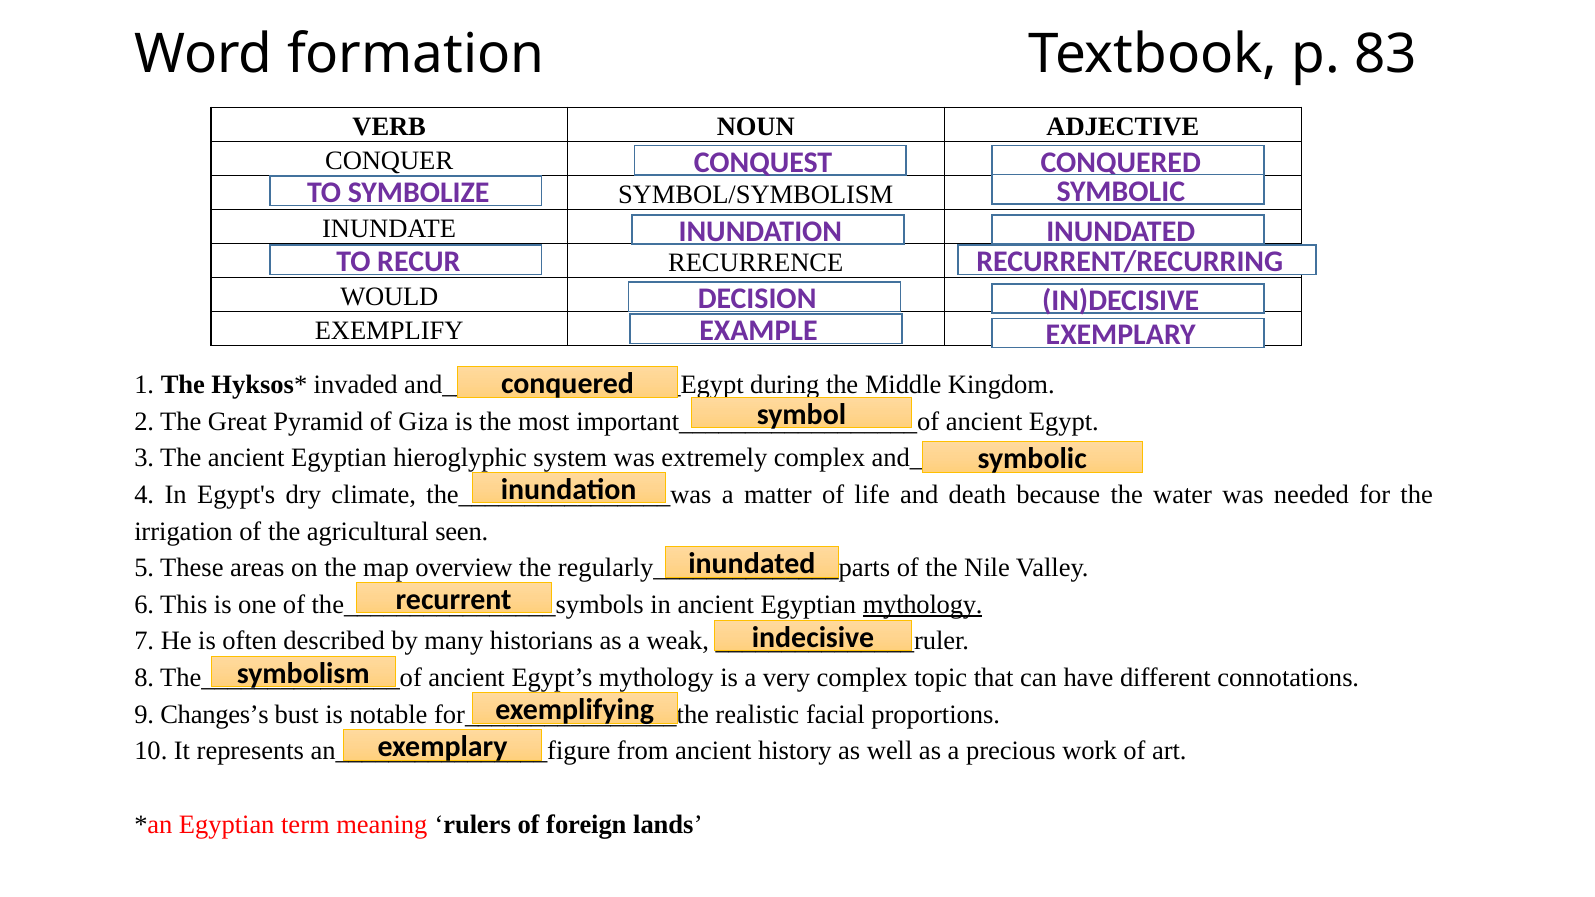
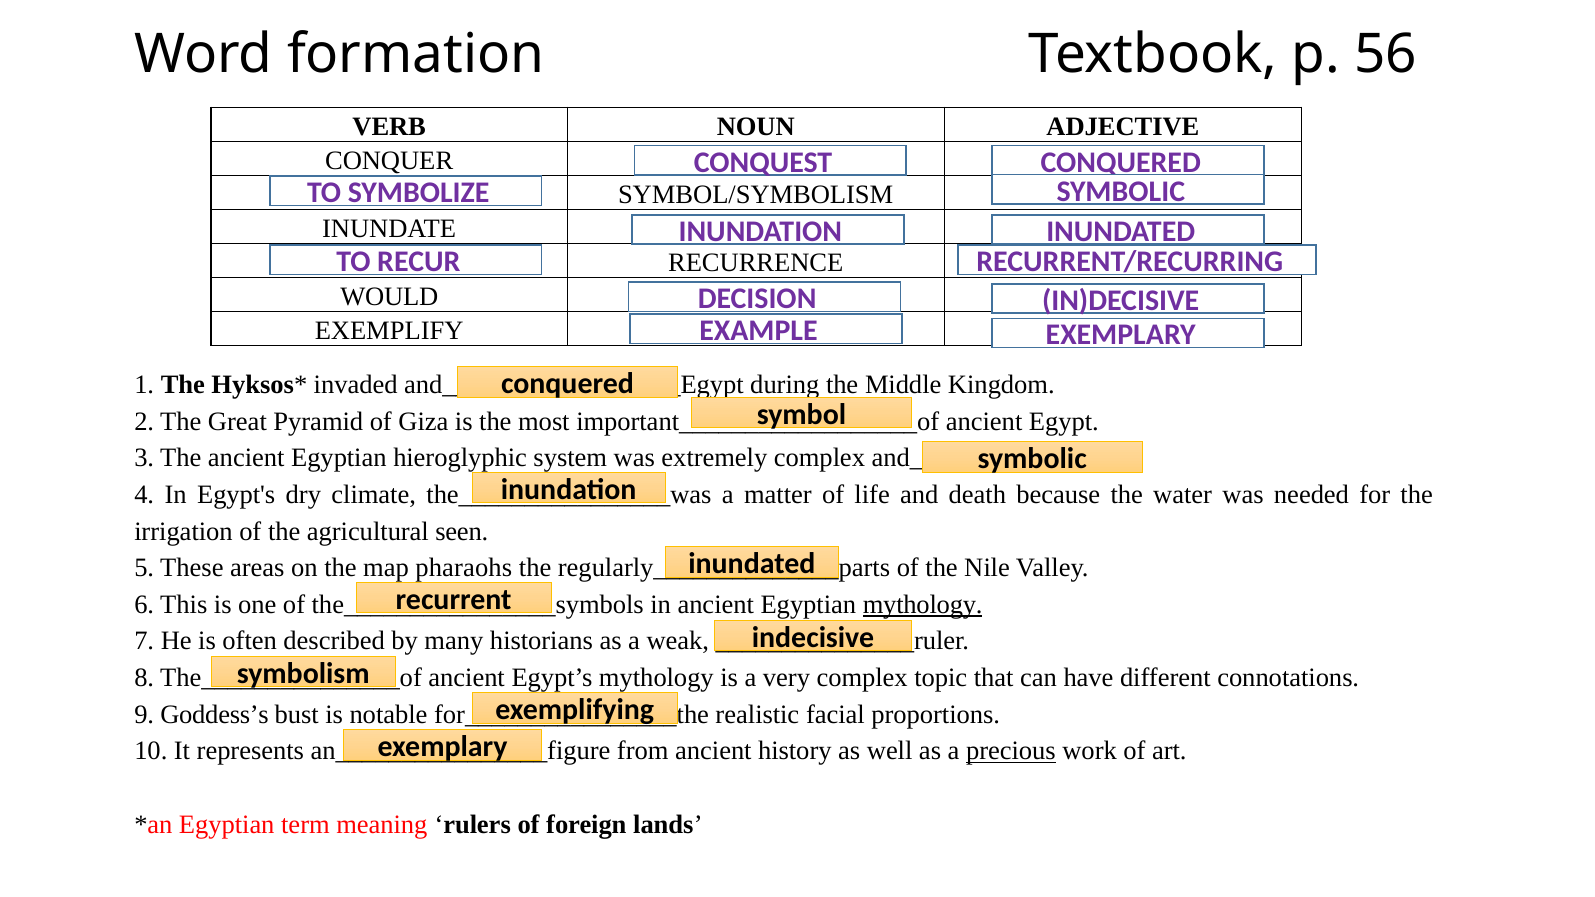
83: 83 -> 56
overview: overview -> pharaohs
Changes’s: Changes’s -> Goddess’s
precious underline: none -> present
